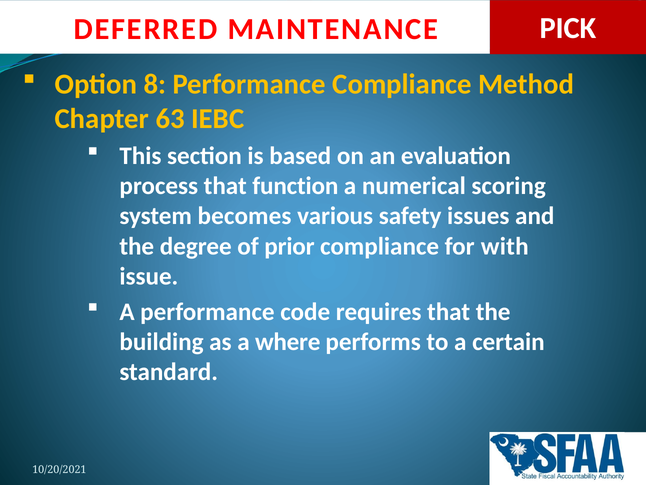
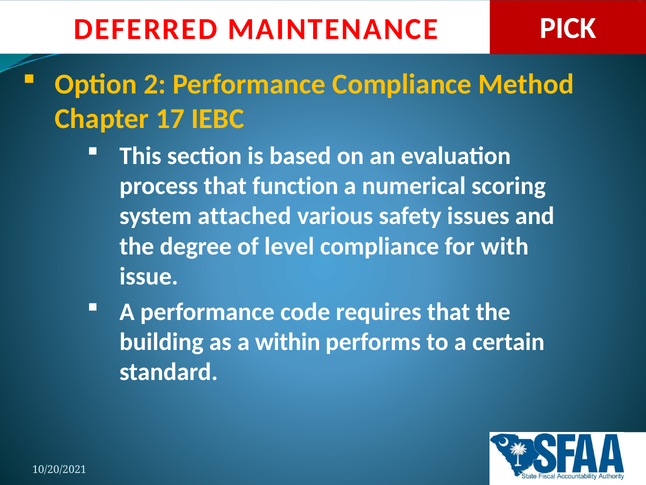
8: 8 -> 2
63: 63 -> 17
becomes: becomes -> attached
prior: prior -> level
where: where -> within
